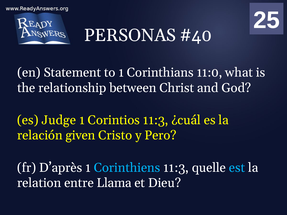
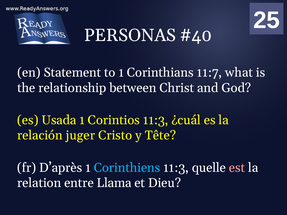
11:0: 11:0 -> 11:7
Judge: Judge -> Usada
given: given -> juger
Pero: Pero -> Tête
est colour: light blue -> pink
